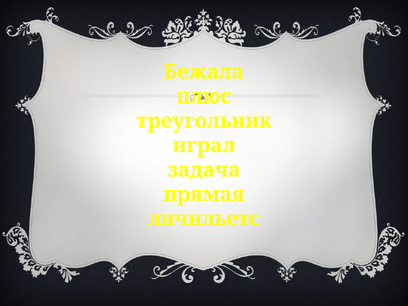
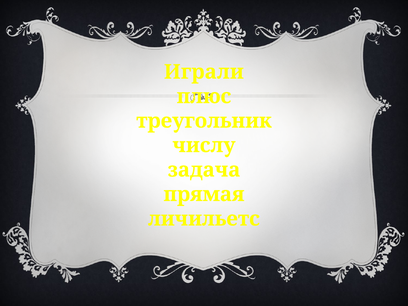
Бежала: Бежала -> Играли
играл: играл -> числу
